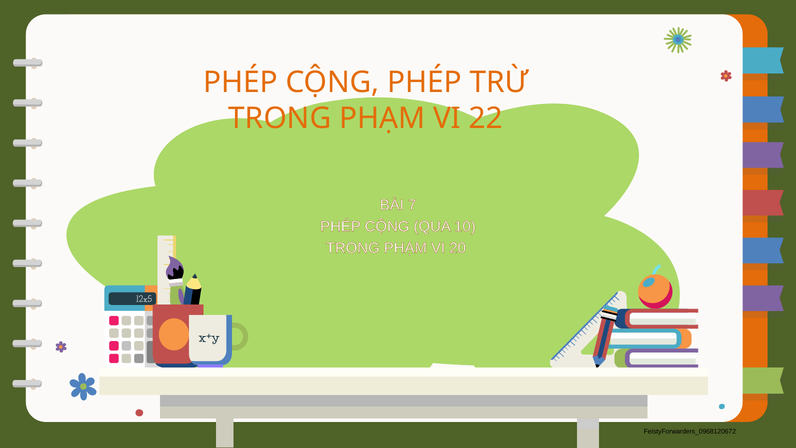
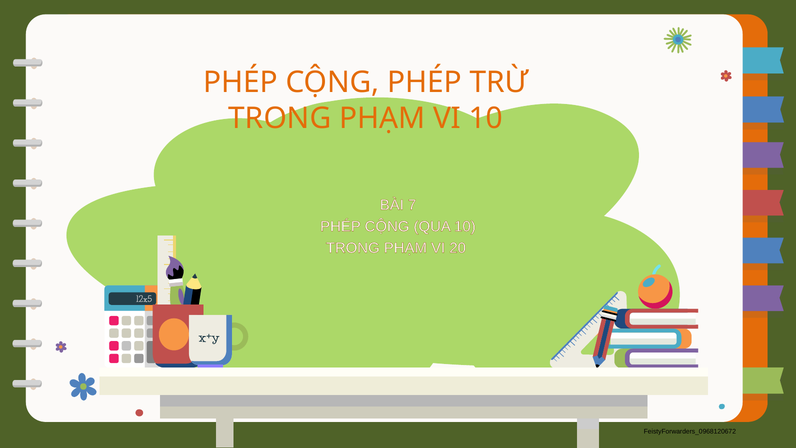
VI 22: 22 -> 10
